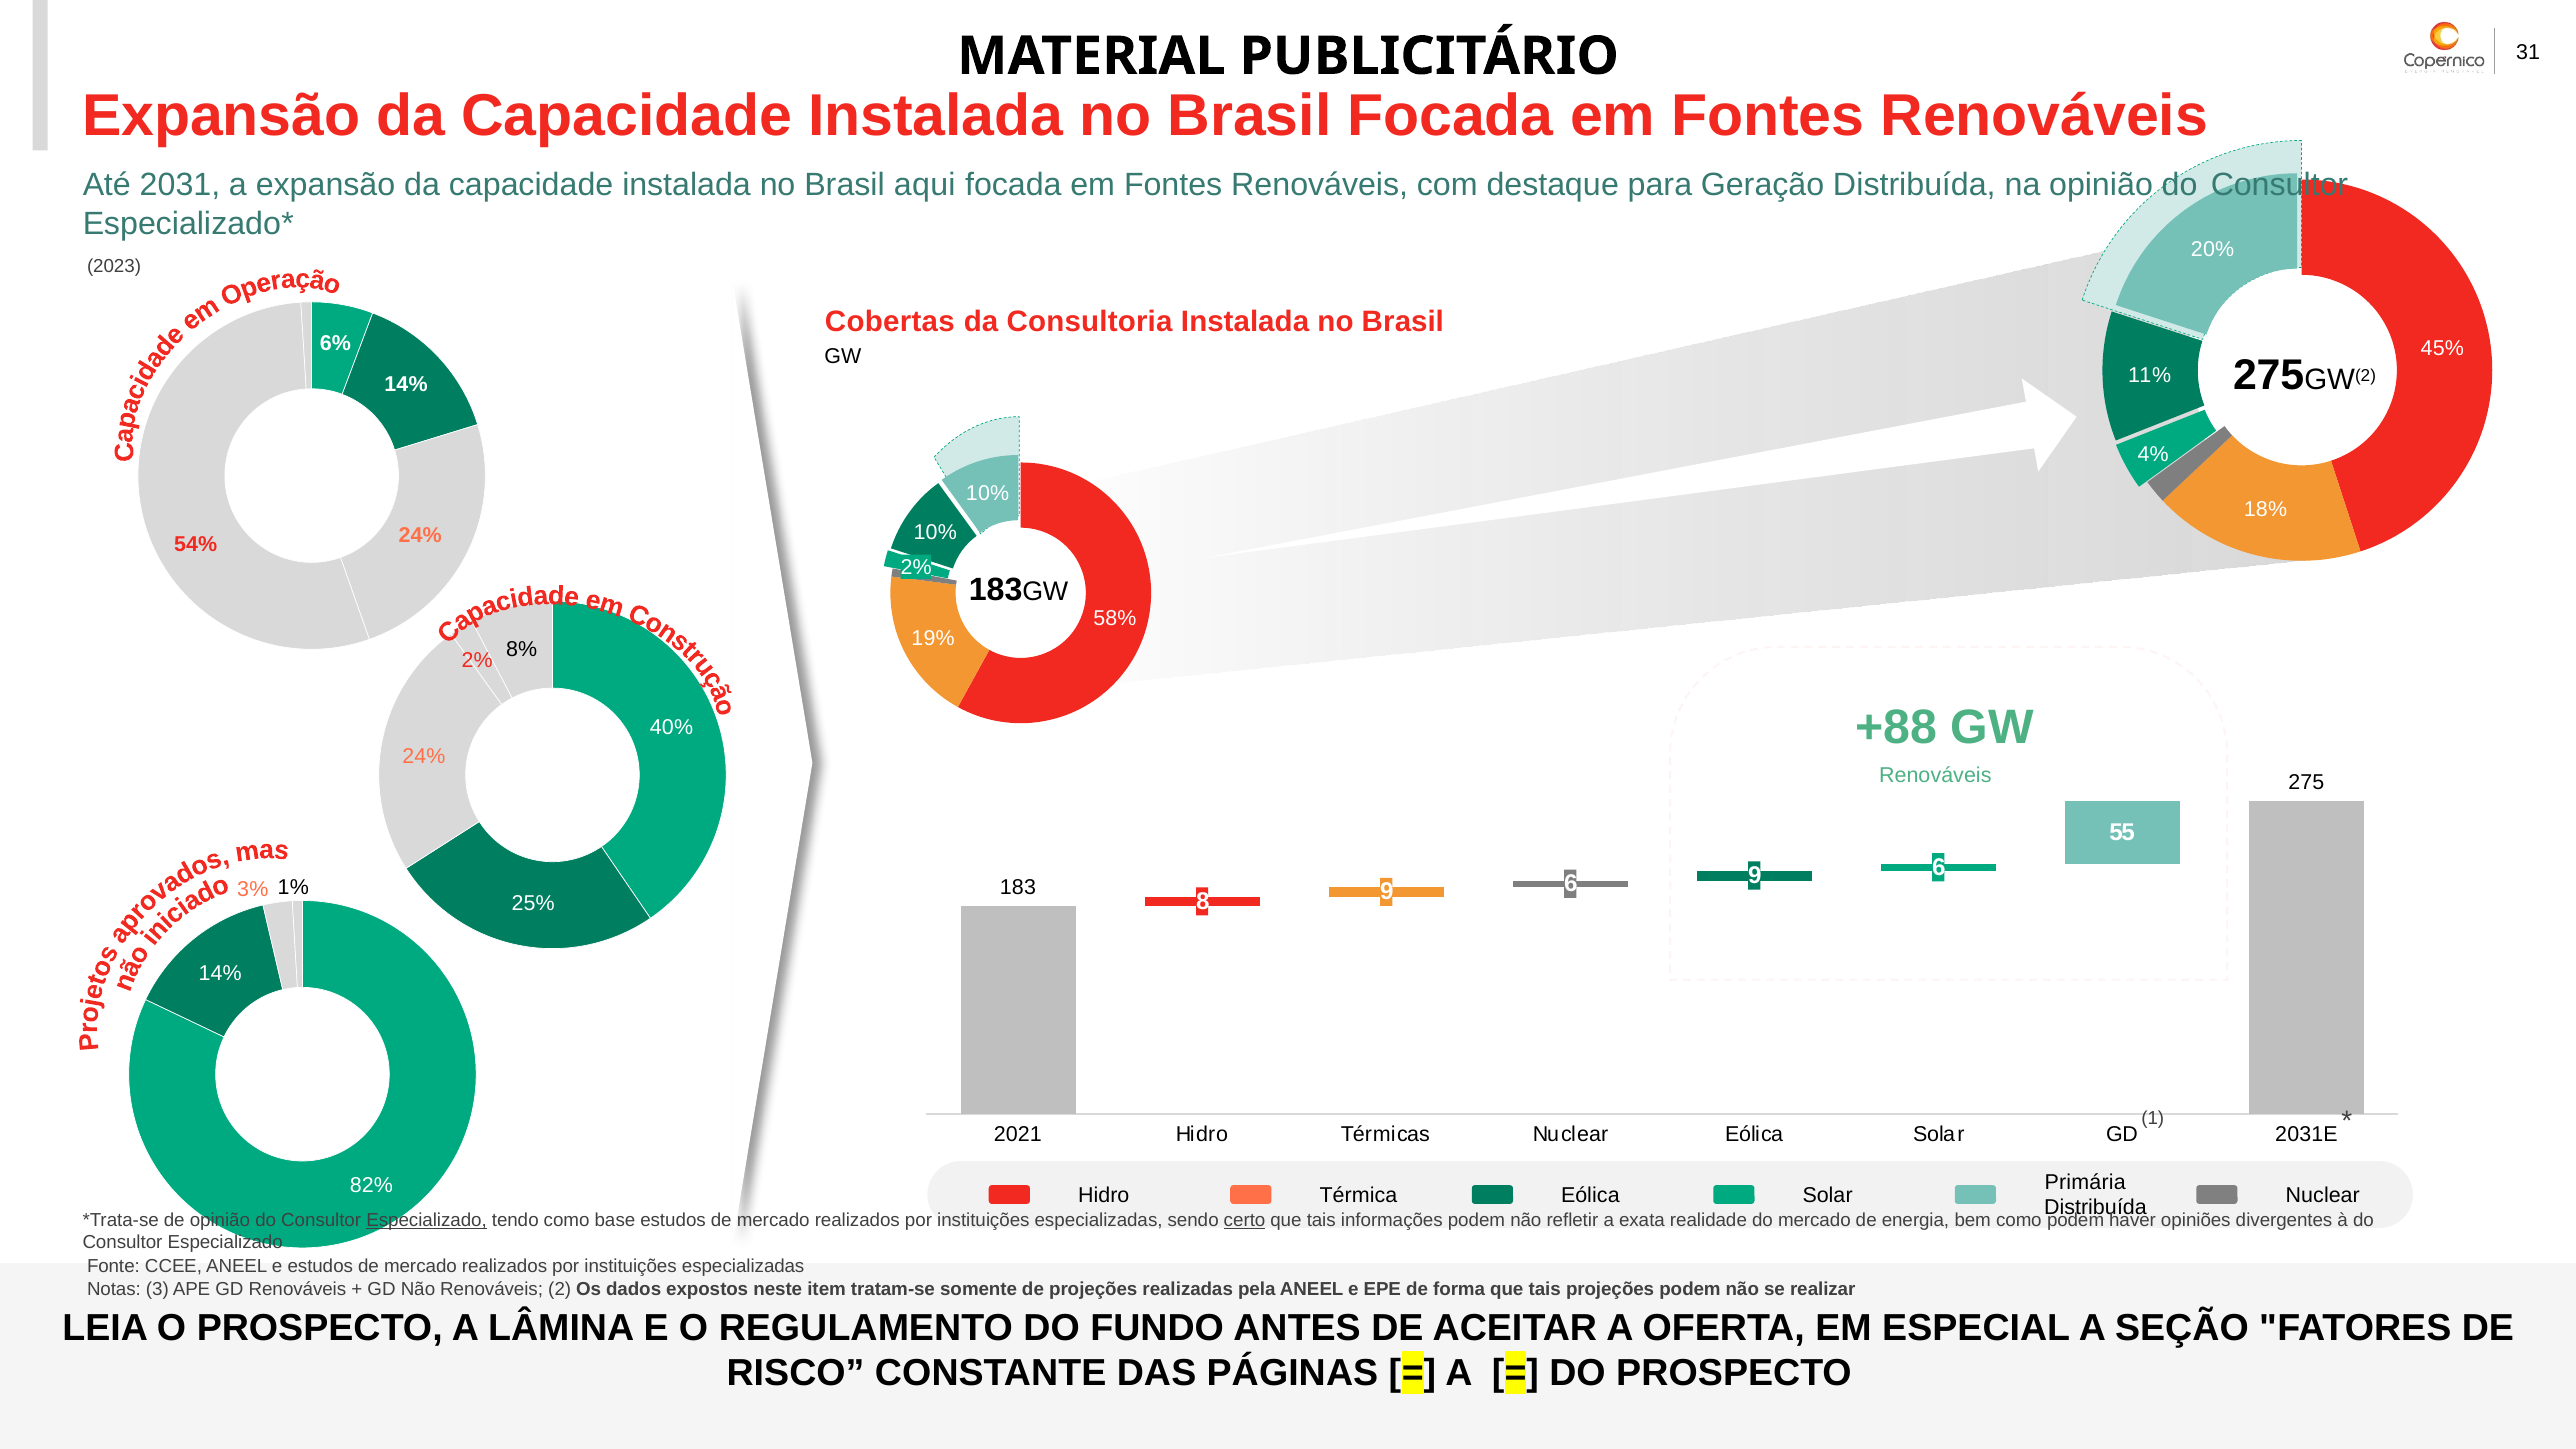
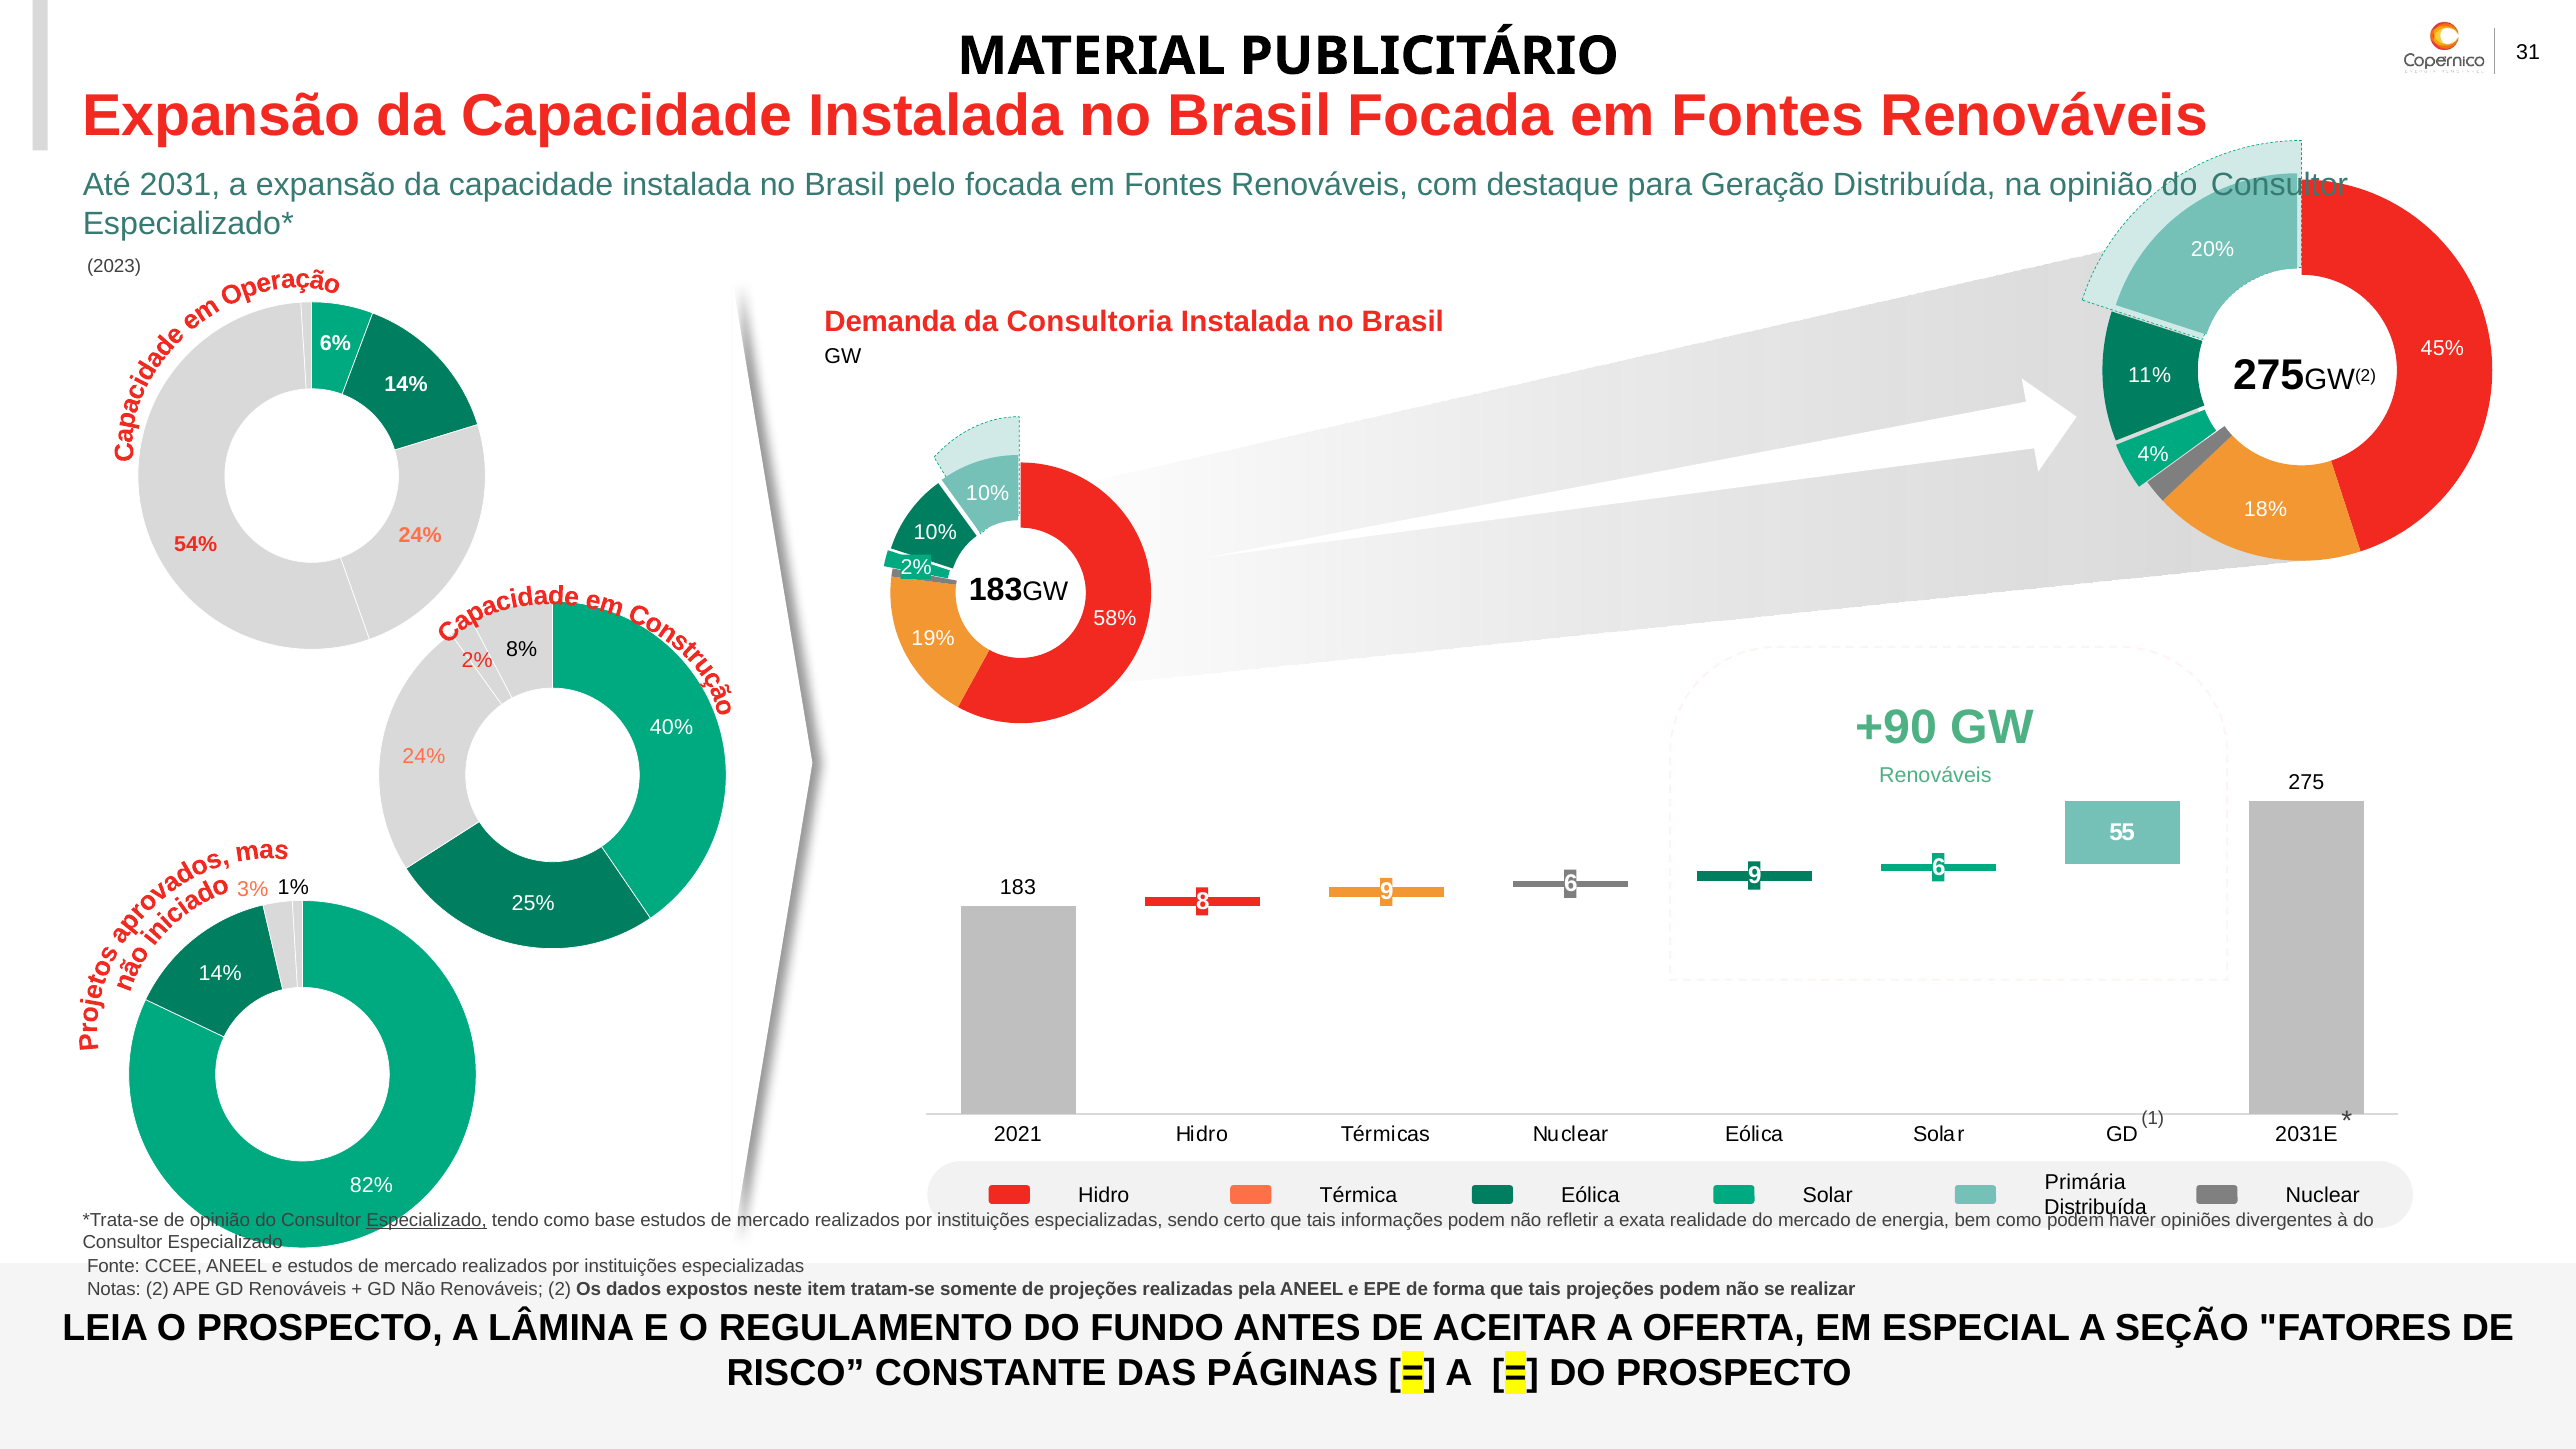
aqui: aqui -> pelo
Cobertas: Cobertas -> Demanda
+88: +88 -> +90
certo underline: present -> none
Notas 3: 3 -> 2
